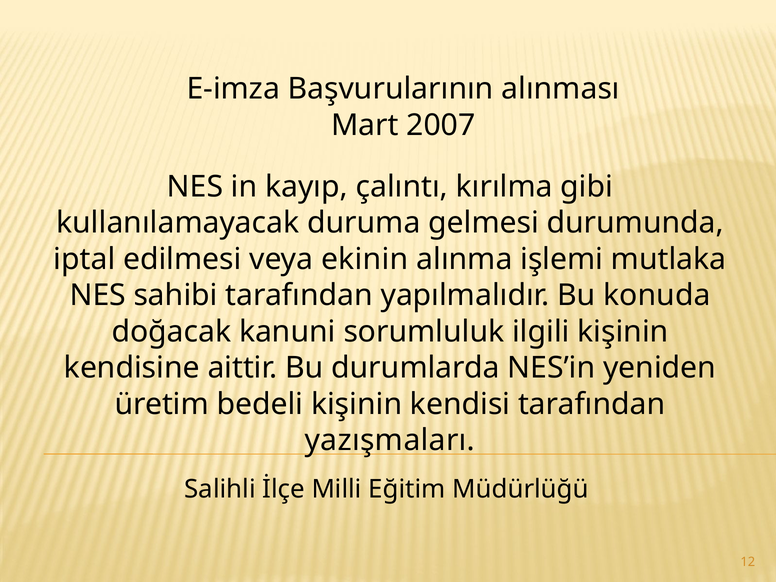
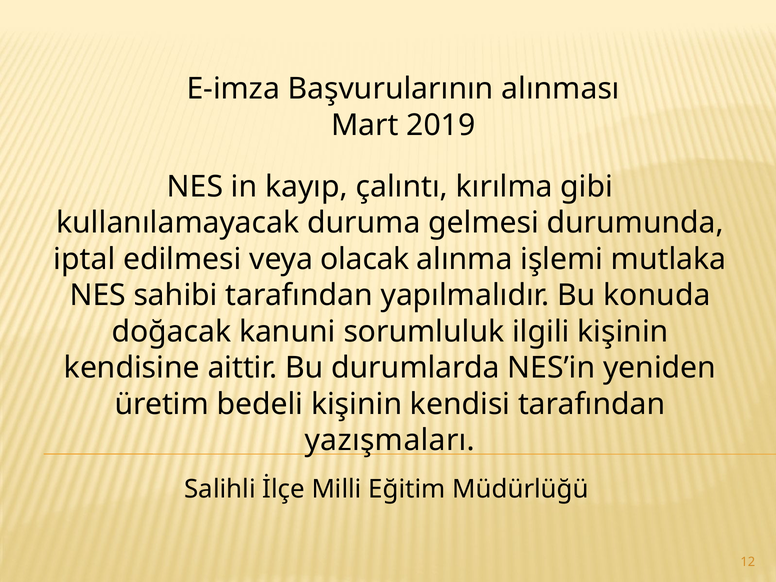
2007: 2007 -> 2019
ekinin: ekinin -> olacak
